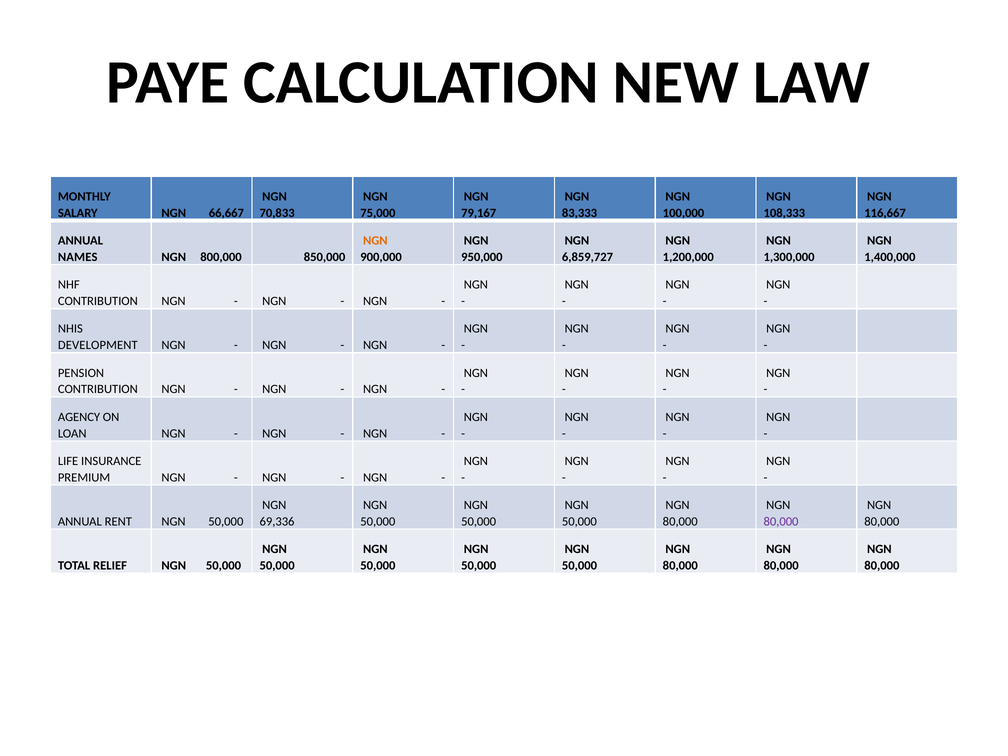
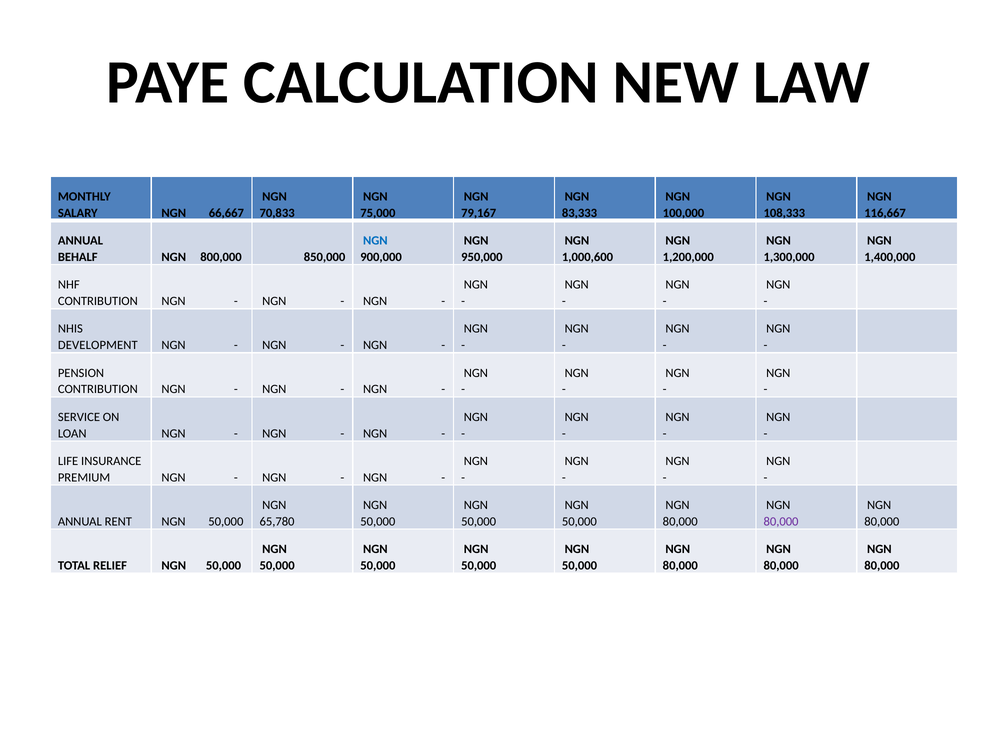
NGN at (375, 241) colour: orange -> blue
NAMES: NAMES -> BEHALF
6,859,727: 6,859,727 -> 1,000,600
AGENCY: AGENCY -> SERVICE
69,336: 69,336 -> 65,780
